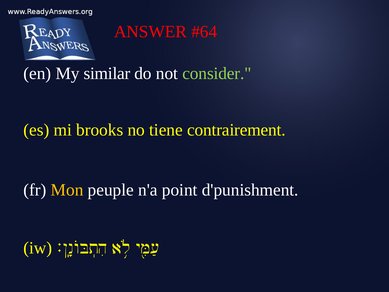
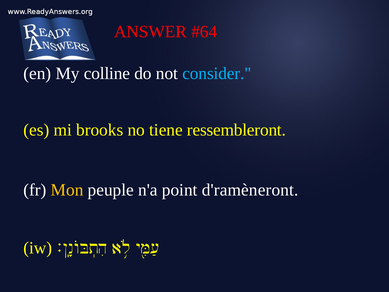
similar: similar -> colline
consider colour: light green -> light blue
contrairement: contrairement -> ressembleront
d'punishment: d'punishment -> d'ramèneront
